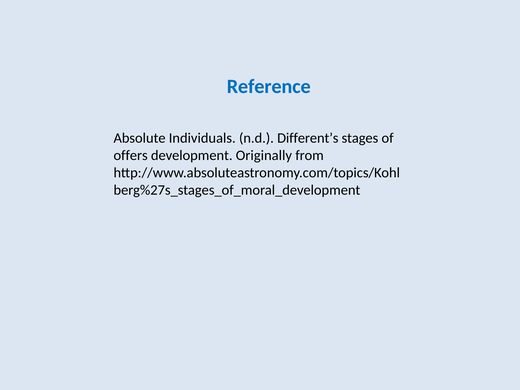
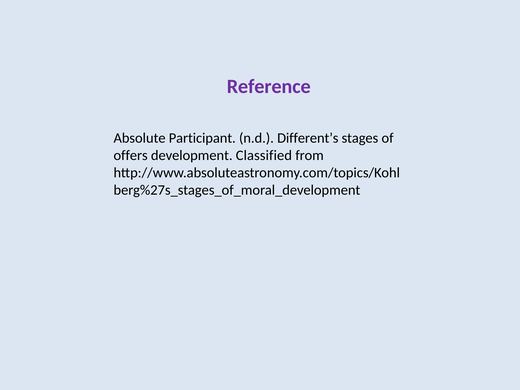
Reference colour: blue -> purple
Individuals: Individuals -> Participant
Originally: Originally -> Classified
